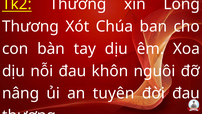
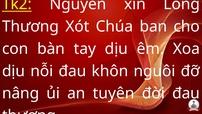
Tk2 Thương: Thương -> Nguyễn
